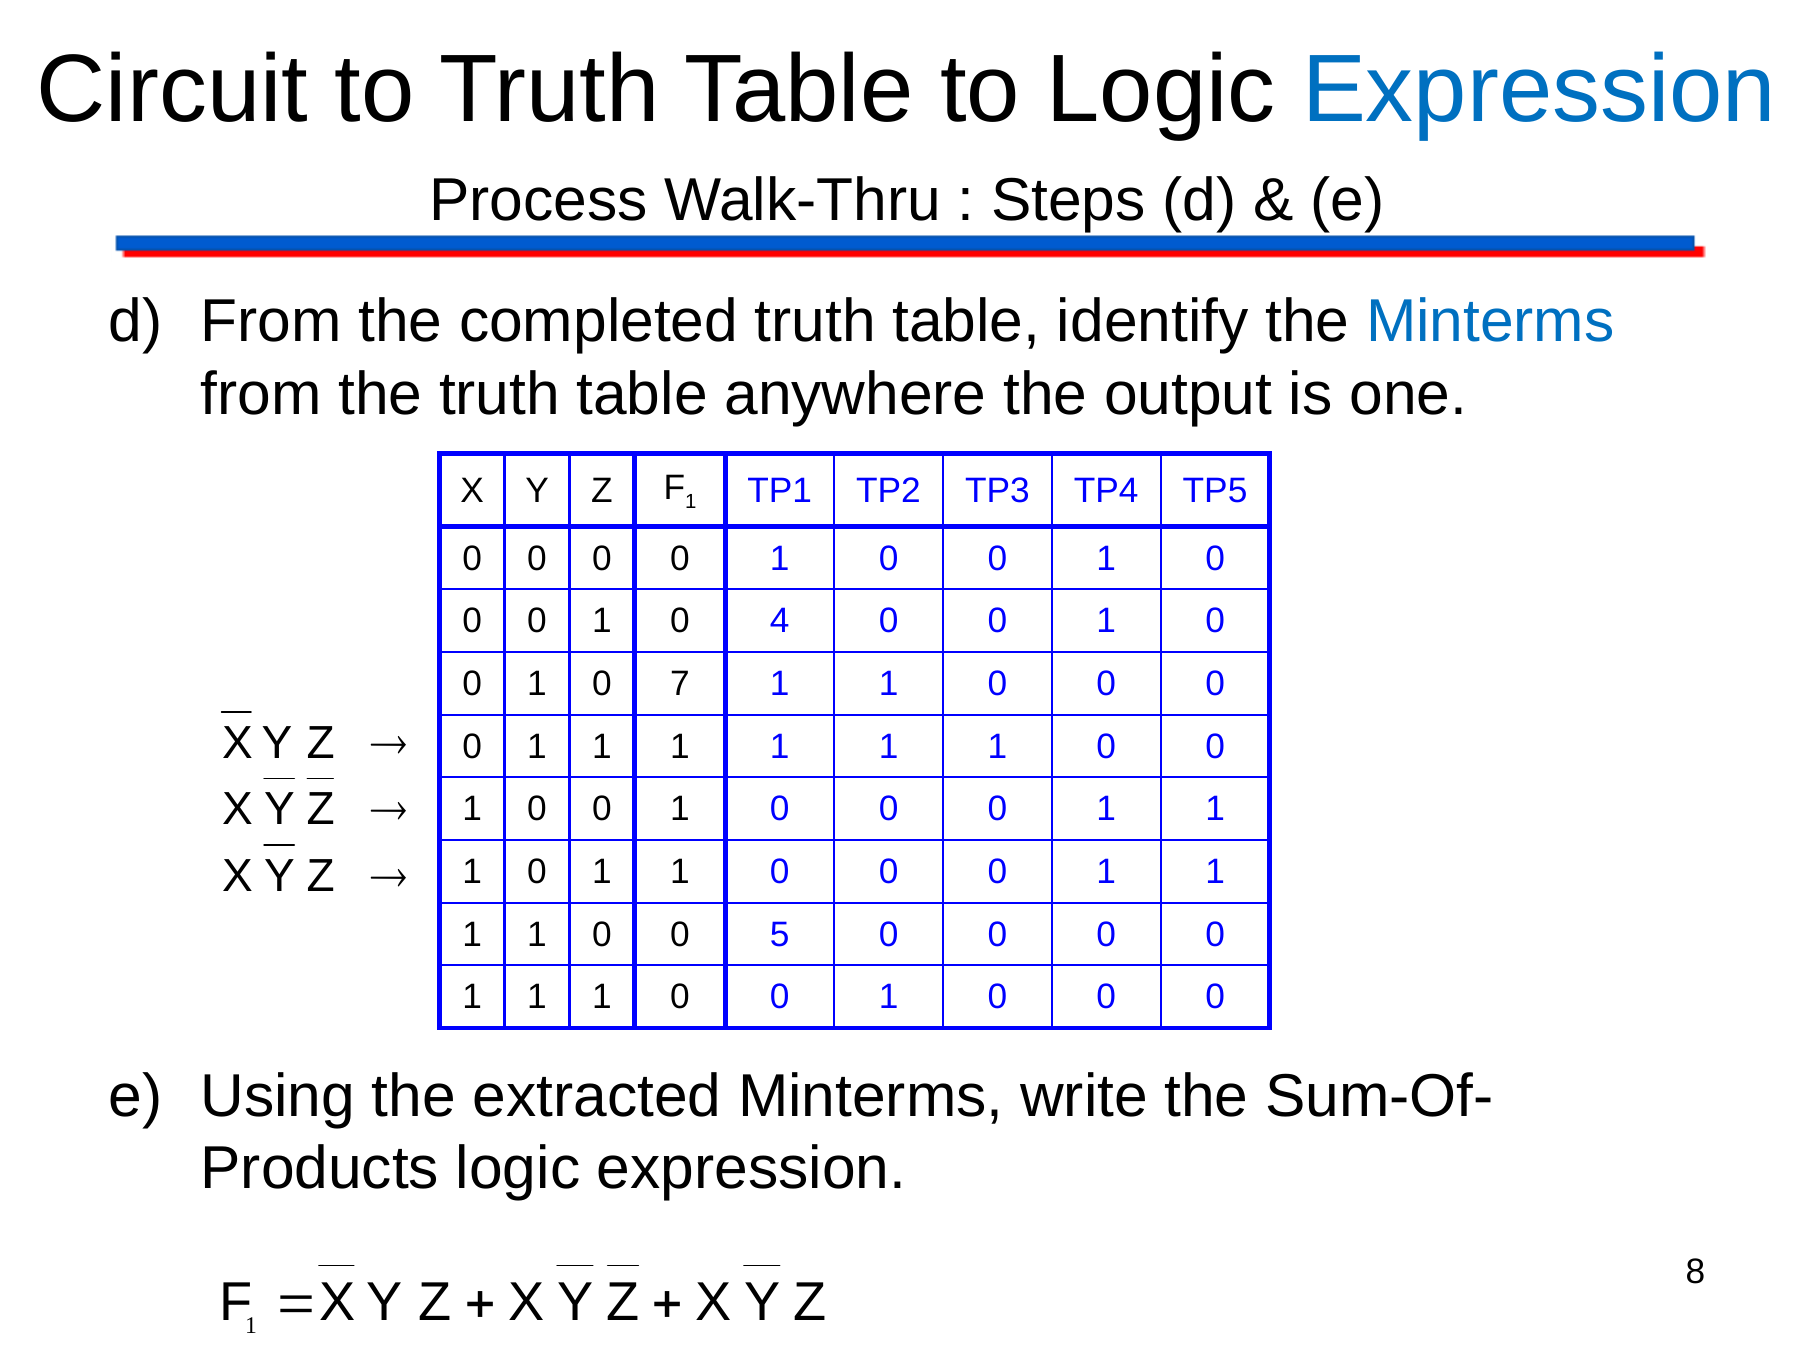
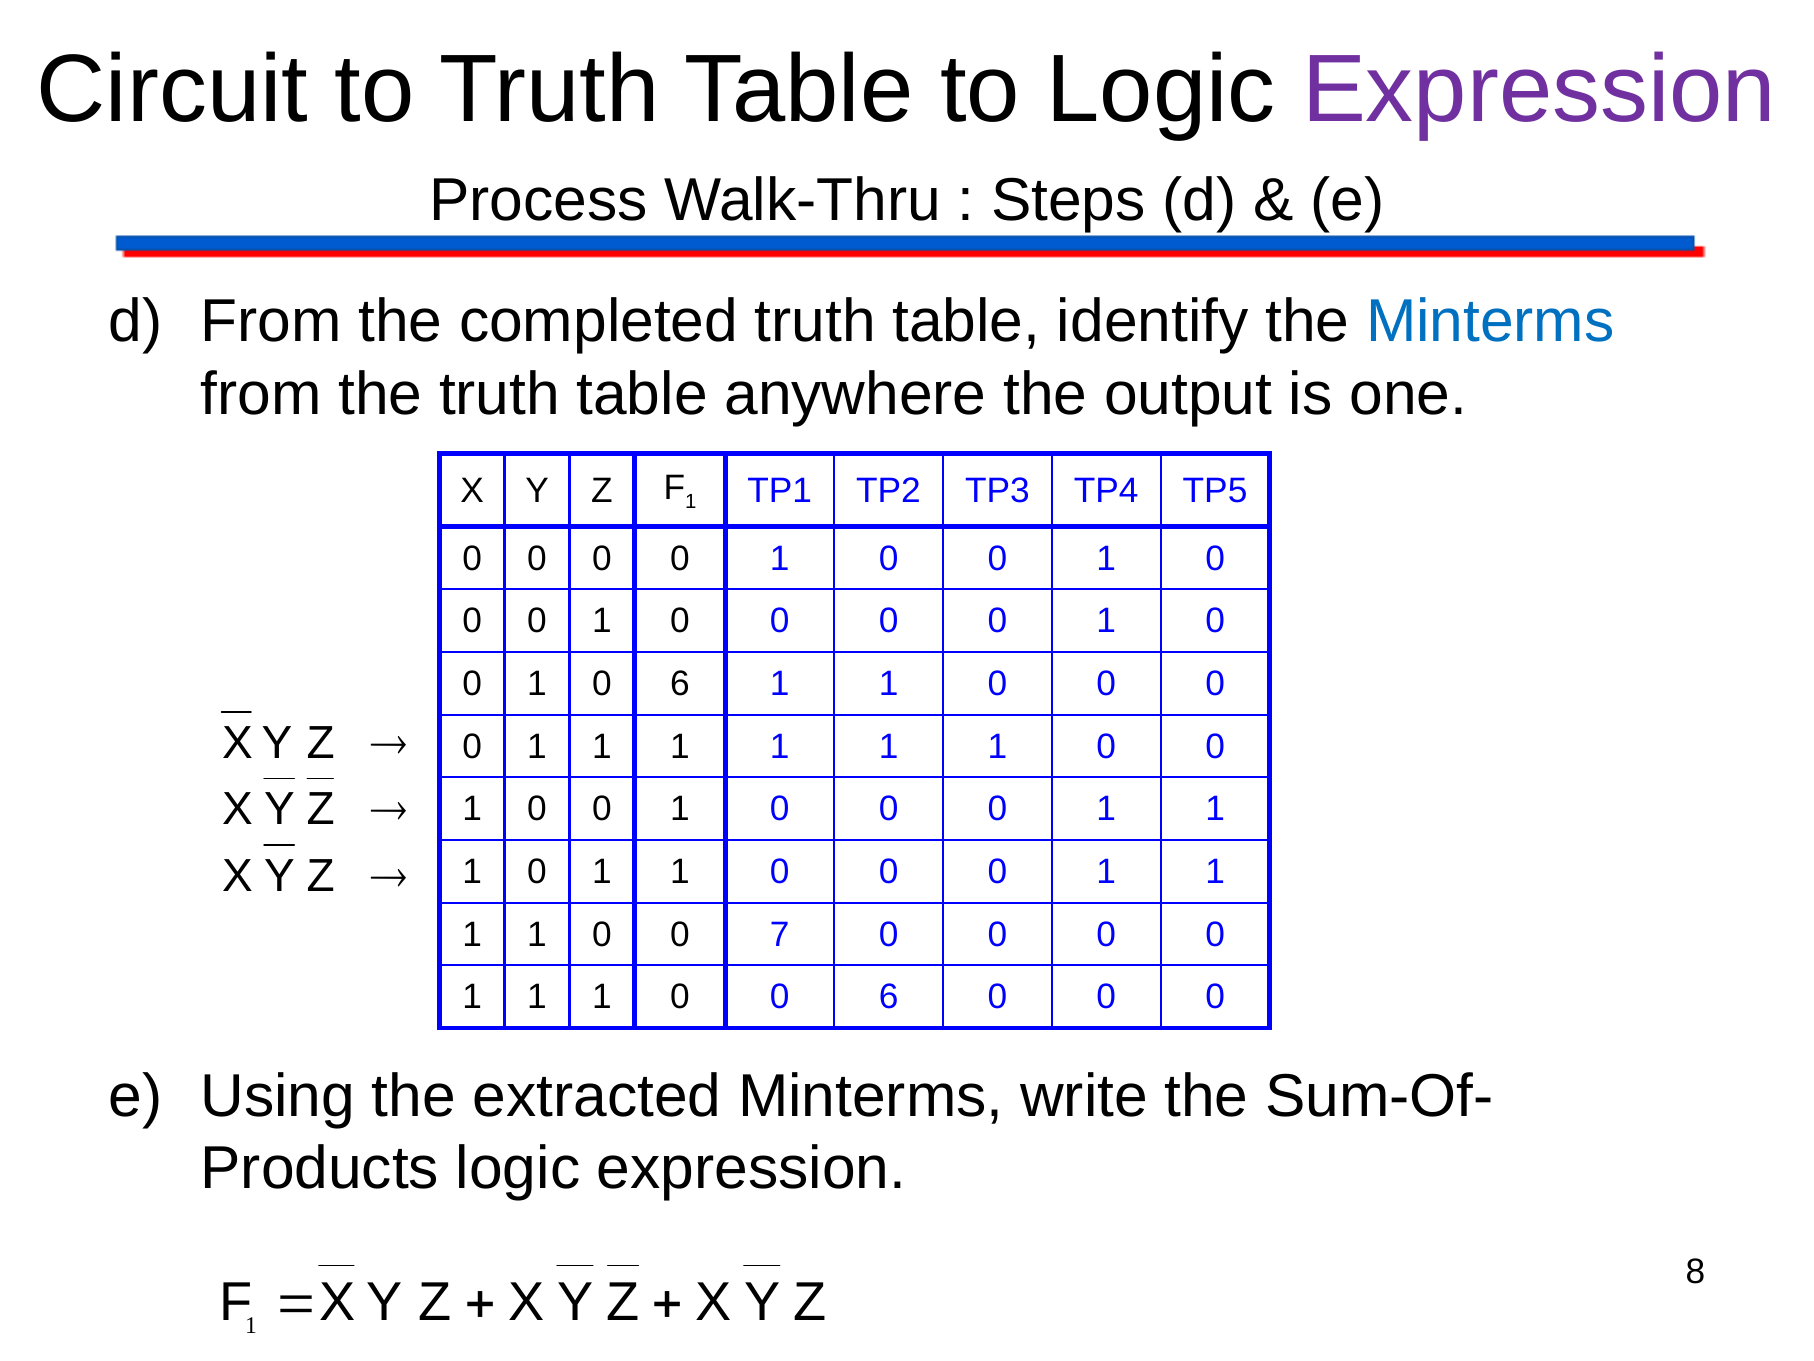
Expression at (1539, 90) colour: blue -> purple
4 at (780, 621): 4 -> 0
1 0 7: 7 -> 6
5: 5 -> 7
1 at (889, 997): 1 -> 6
